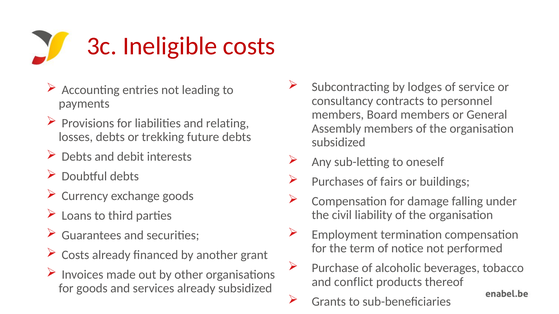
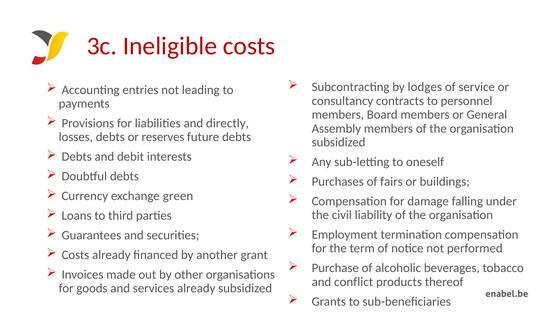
relating: relating -> directly
trekking: trekking -> reserves
exchange goods: goods -> green
